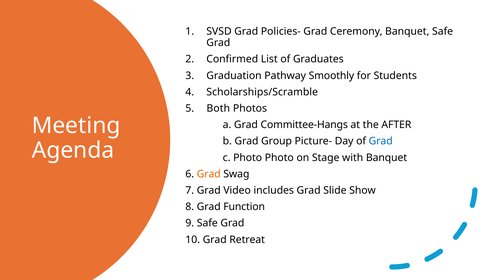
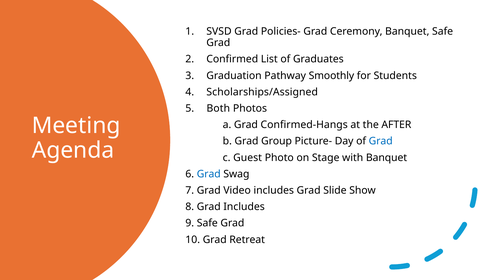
Scholarships/Scramble: Scholarships/Scramble -> Scholarships/Assigned
Committee-Hangs: Committee-Hangs -> Confirmed-Hangs
c Photo: Photo -> Guest
Grad at (209, 174) colour: orange -> blue
Grad Function: Function -> Includes
